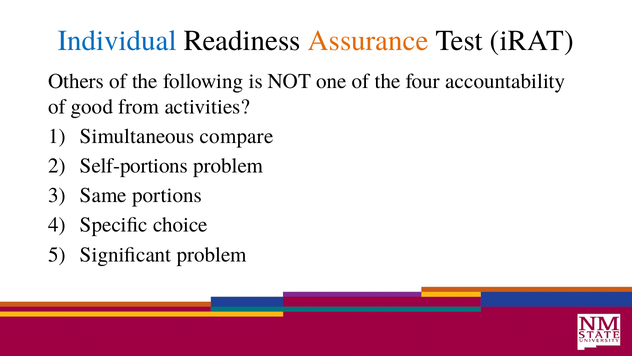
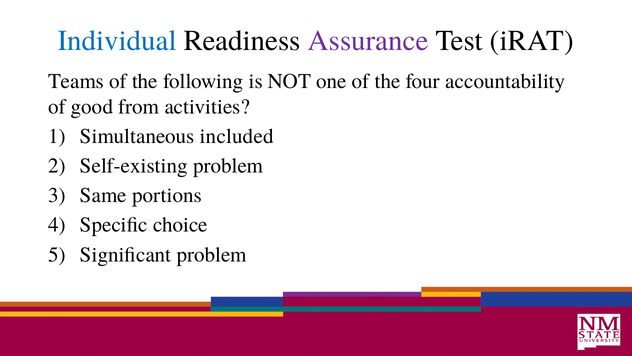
Assurance colour: orange -> purple
Others: Others -> Teams
compare: compare -> included
Self-portions: Self-portions -> Self-existing
